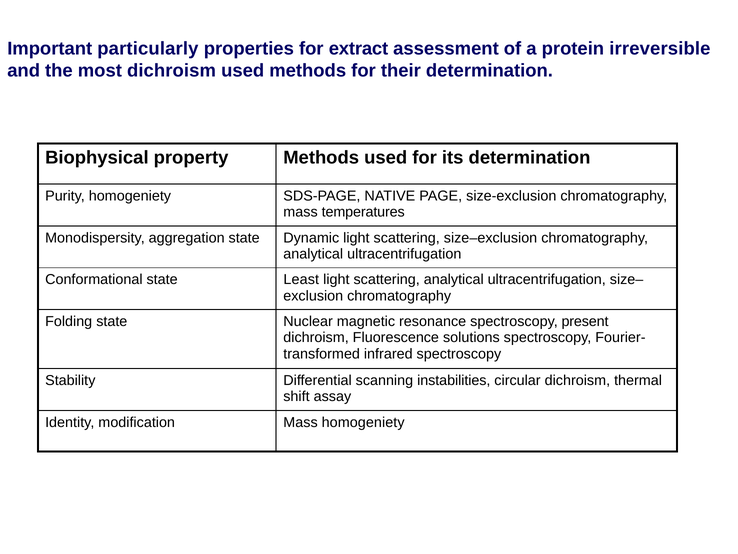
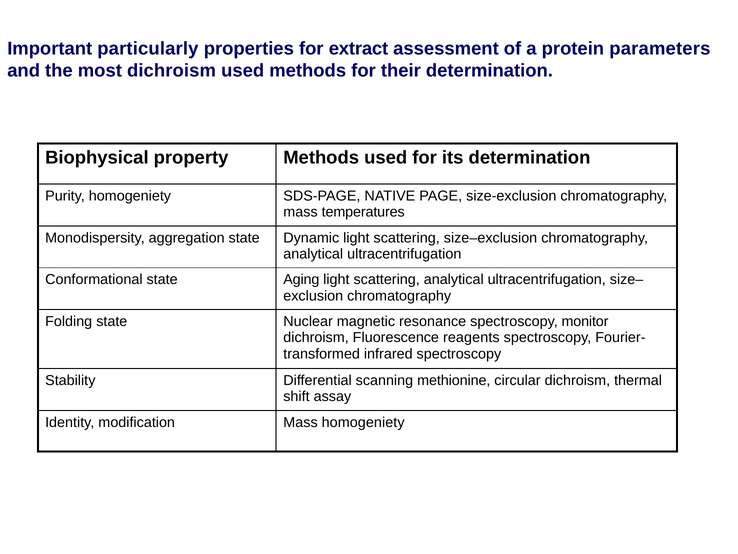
irreversible: irreversible -> parameters
Least: Least -> Aging
present: present -> monitor
solutions: solutions -> reagents
instabilities: instabilities -> methionine
